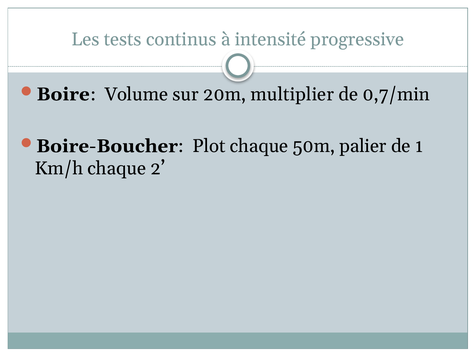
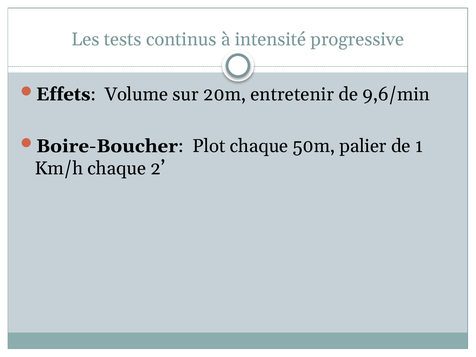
Boire: Boire -> Effets
multiplier: multiplier -> entretenir
0,7/min: 0,7/min -> 9,6/min
